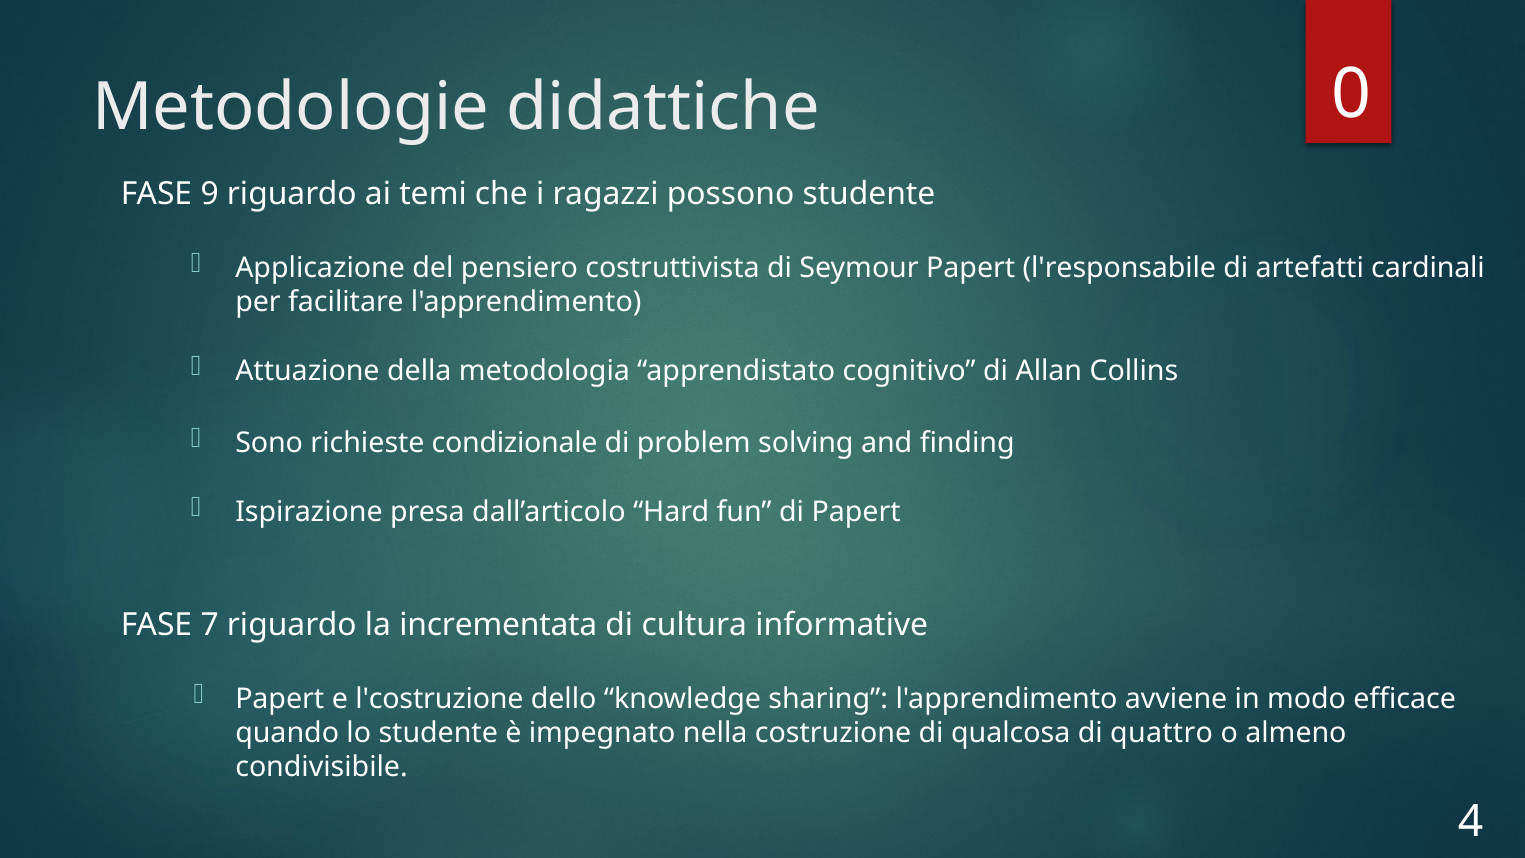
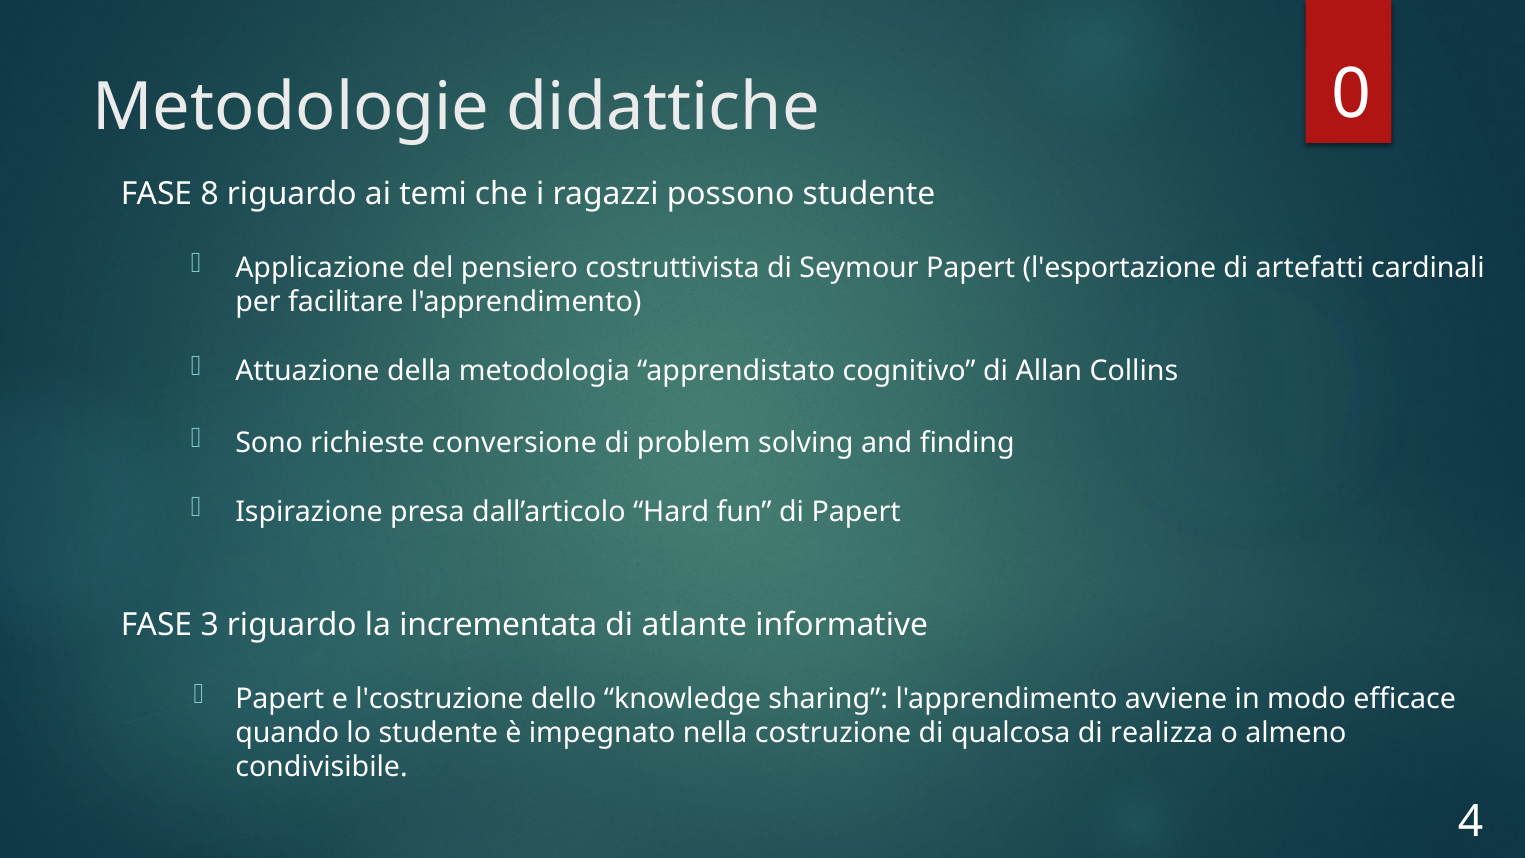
9: 9 -> 8
l'responsabile: l'responsabile -> l'esportazione
condizionale: condizionale -> conversione
7: 7 -> 3
cultura: cultura -> atlante
quattro: quattro -> realizza
